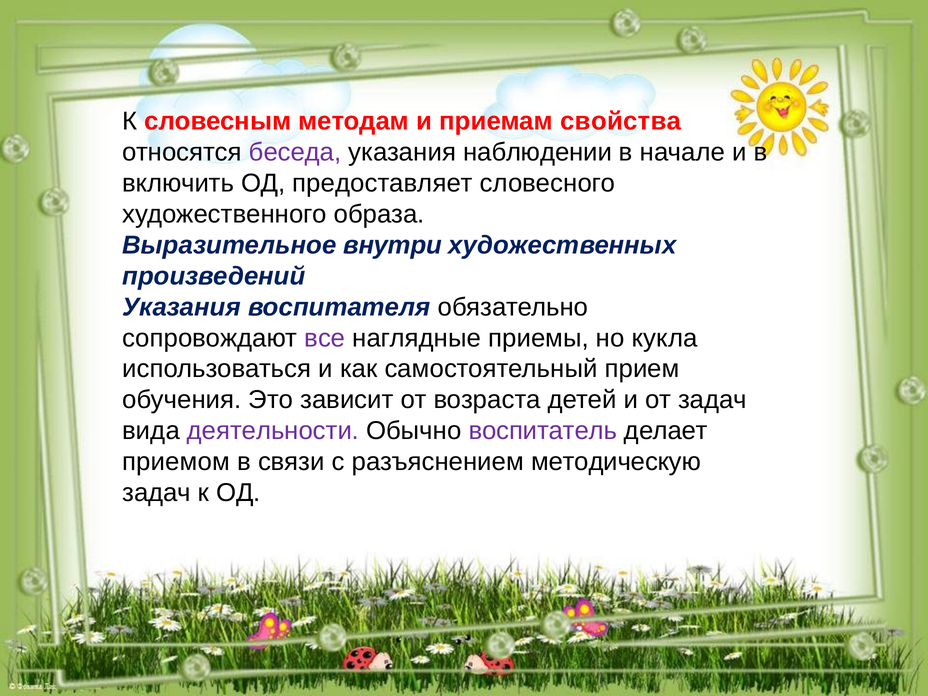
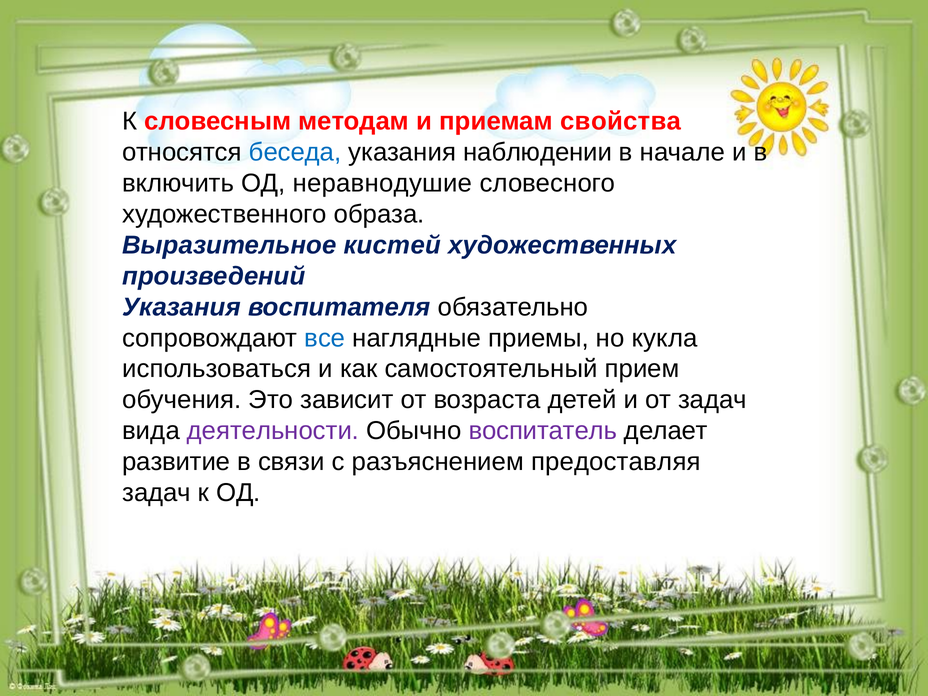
беседа colour: purple -> blue
предоставляет: предоставляет -> неравнодушие
внутри: внутри -> кистей
все colour: purple -> blue
приемом: приемом -> развитие
методическую: методическую -> предоставляя
